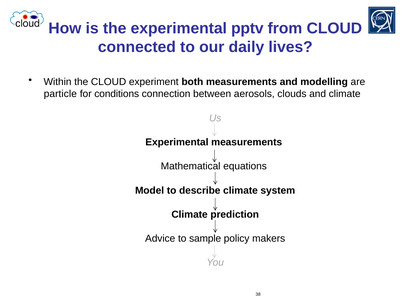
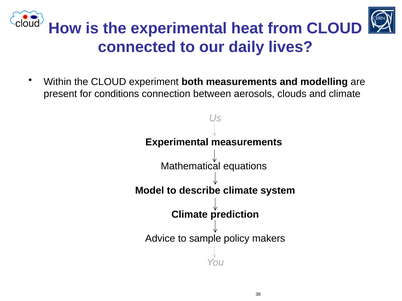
pptv: pptv -> heat
particle: particle -> present
